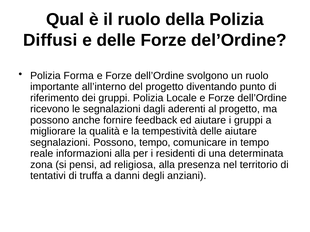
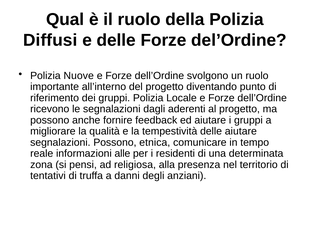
Forma: Forma -> Nuove
Possono tempo: tempo -> etnica
informazioni alla: alla -> alle
